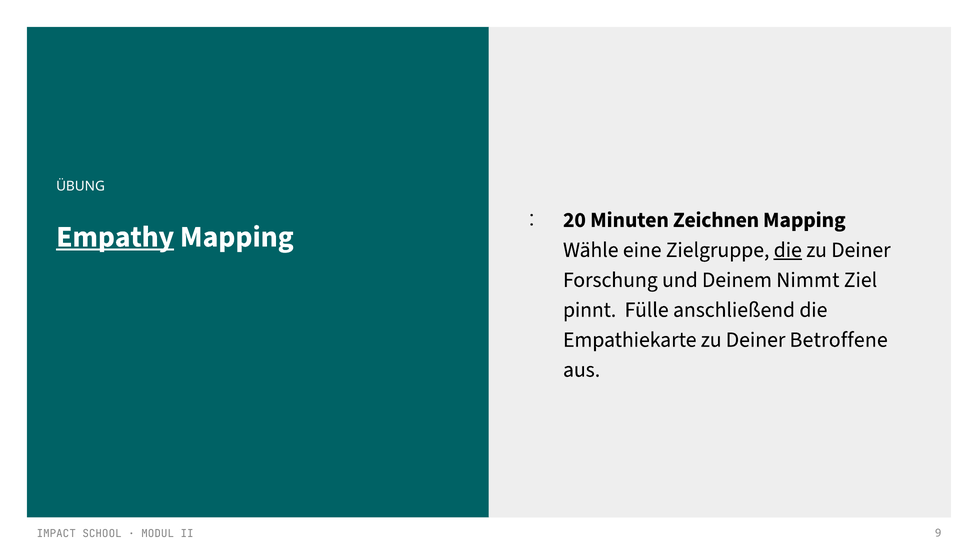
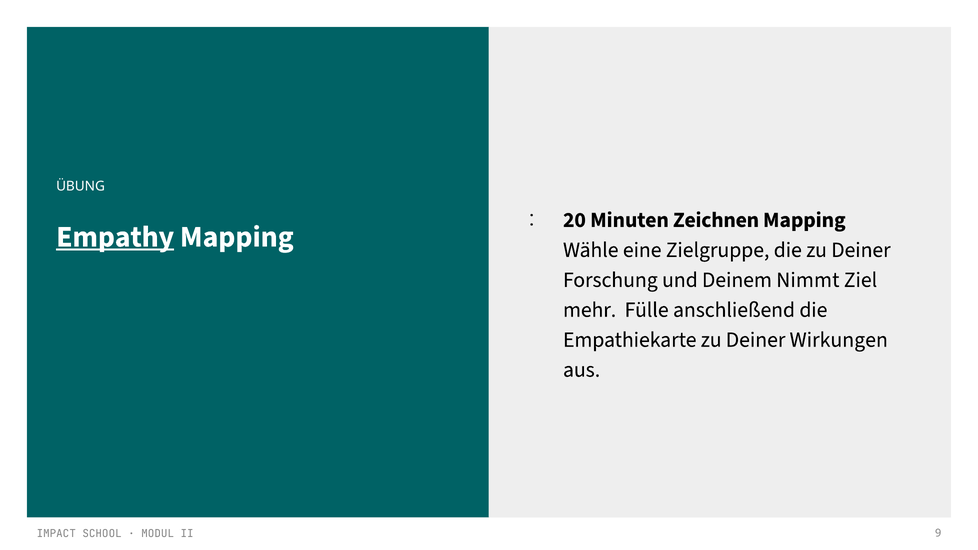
die at (788, 250) underline: present -> none
pinnt: pinnt -> mehr
Betroffene: Betroffene -> Wirkungen
